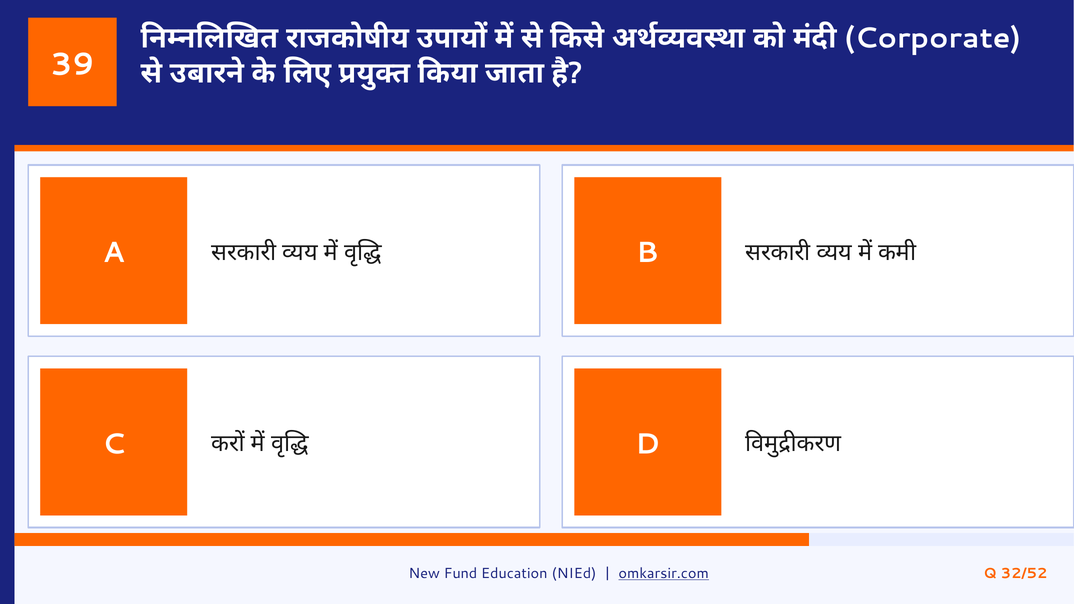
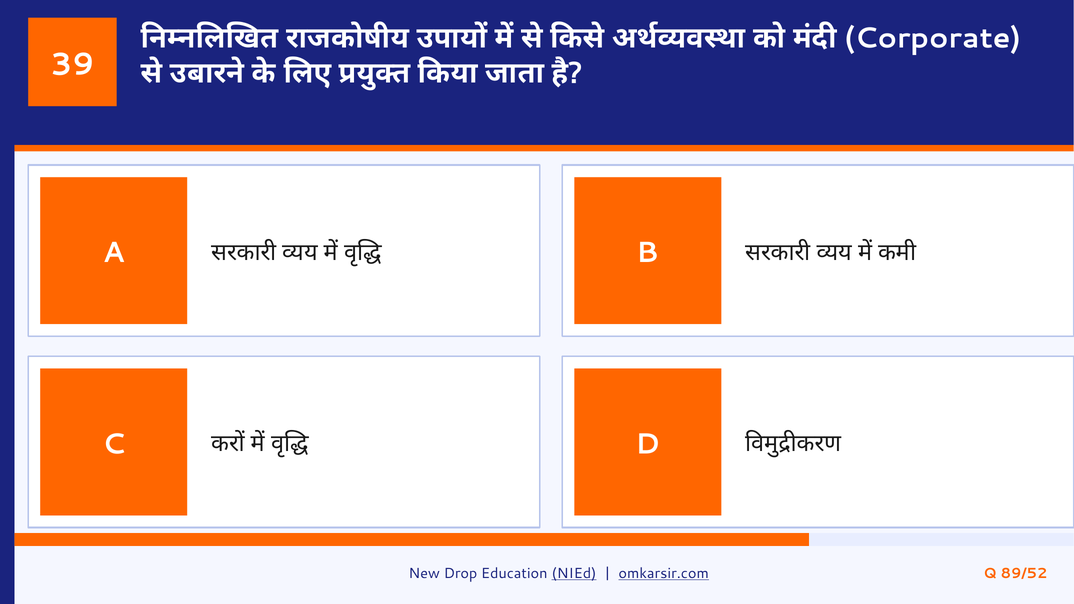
Fund: Fund -> Drop
NIEd underline: none -> present
32/52: 32/52 -> 89/52
